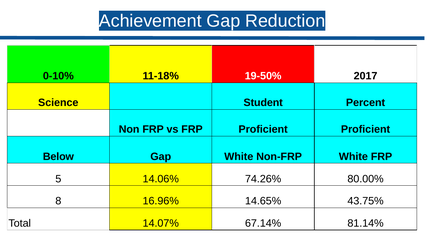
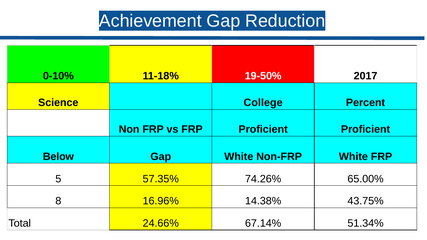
Student: Student -> College
14.06%: 14.06% -> 57.35%
80.00%: 80.00% -> 65.00%
14.65%: 14.65% -> 14.38%
14.07%: 14.07% -> 24.66%
81.14%: 81.14% -> 51.34%
